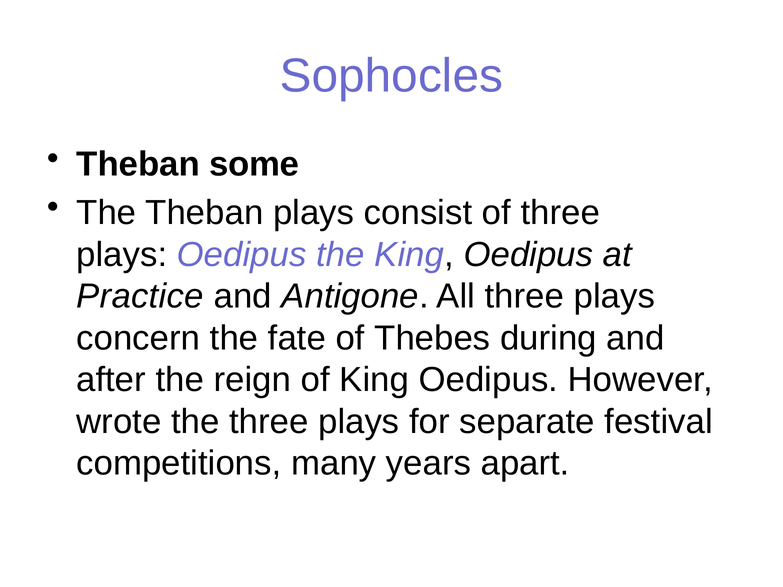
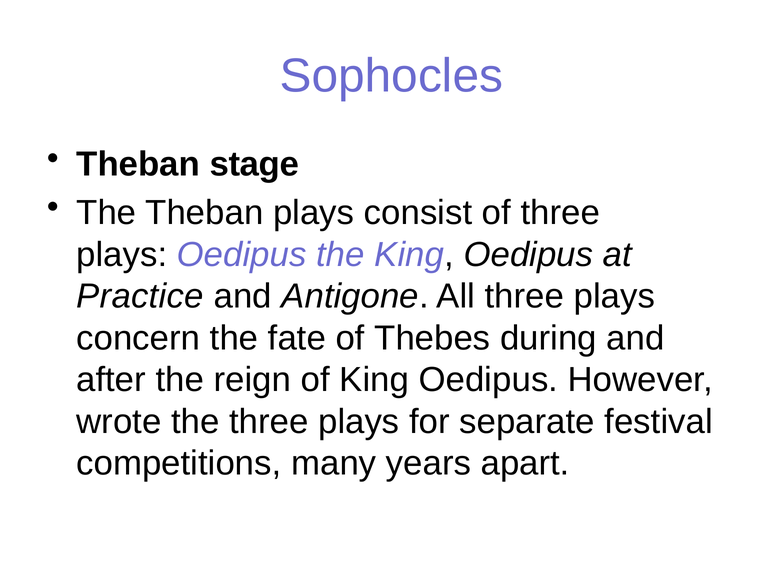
some: some -> stage
